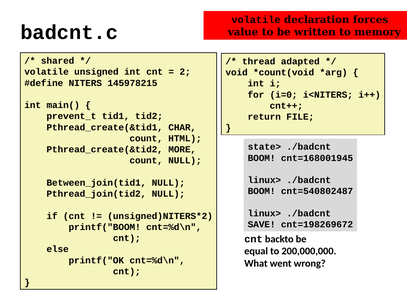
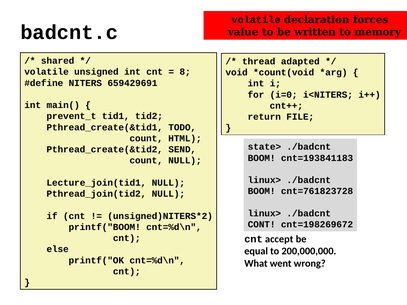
2: 2 -> 8
145978215: 145978215 -> 659429691
CHAR: CHAR -> TODO
MORE: MORE -> SEND
cnt=168001945: cnt=168001945 -> cnt=193841183
Between_join(tid1: Between_join(tid1 -> Lecture_join(tid1
cnt=540802487: cnt=540802487 -> cnt=761823728
SAVE: SAVE -> CONT
backto: backto -> accept
